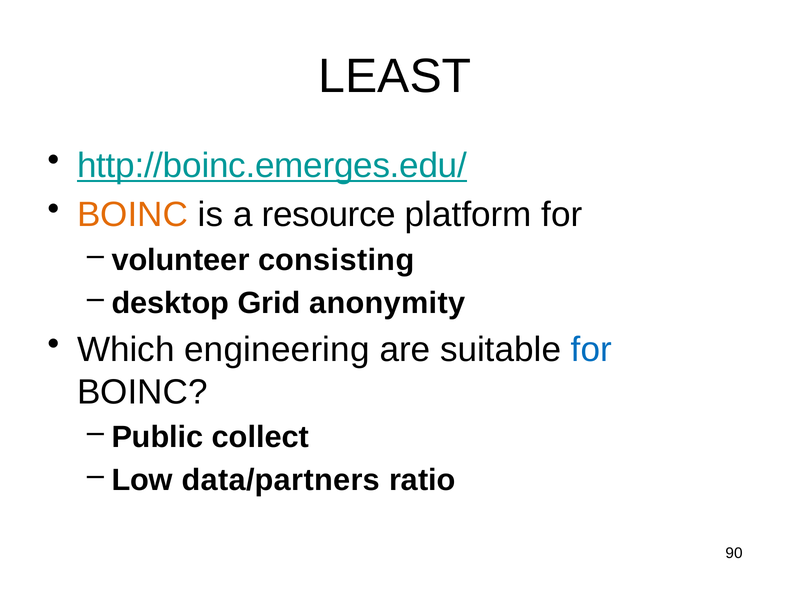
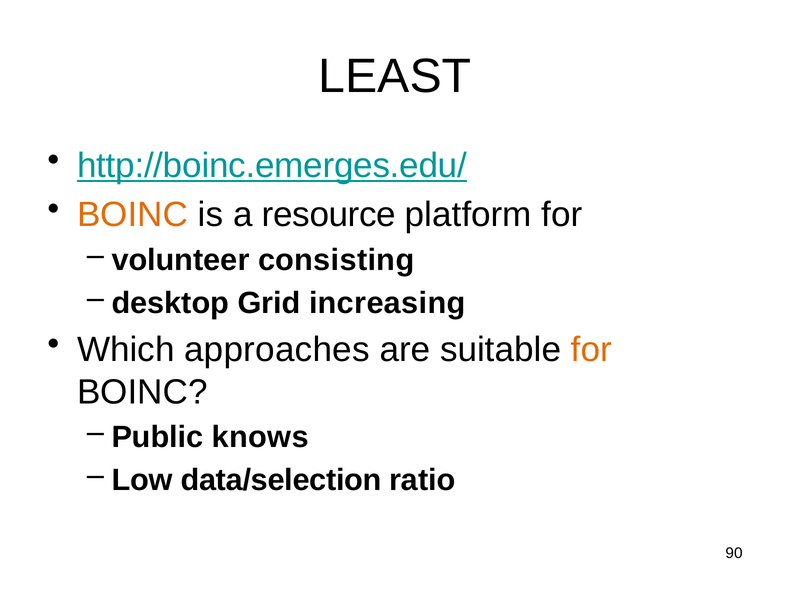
anonymity: anonymity -> increasing
engineering: engineering -> approaches
for at (591, 350) colour: blue -> orange
collect: collect -> knows
data/partners: data/partners -> data/selection
